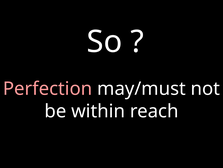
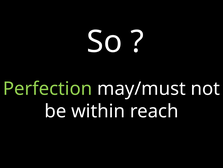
Perfection colour: pink -> light green
